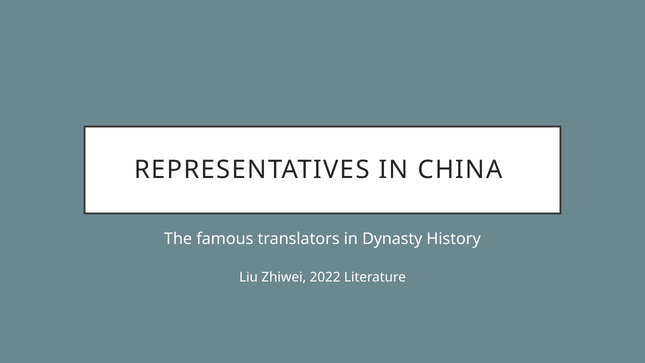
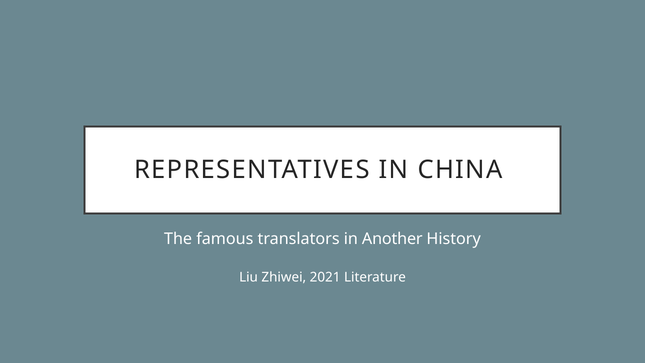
Dynasty: Dynasty -> Another
2022: 2022 -> 2021
